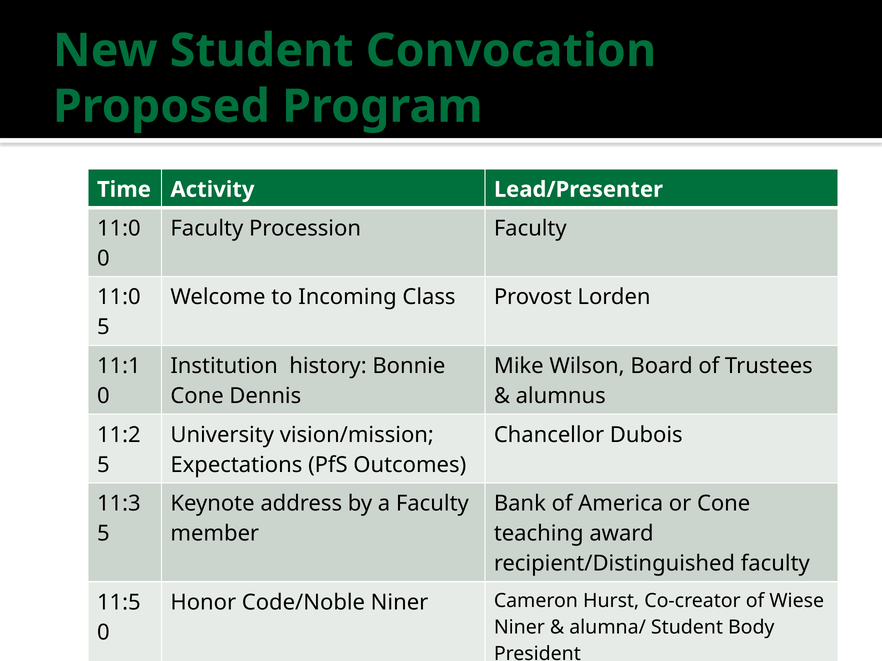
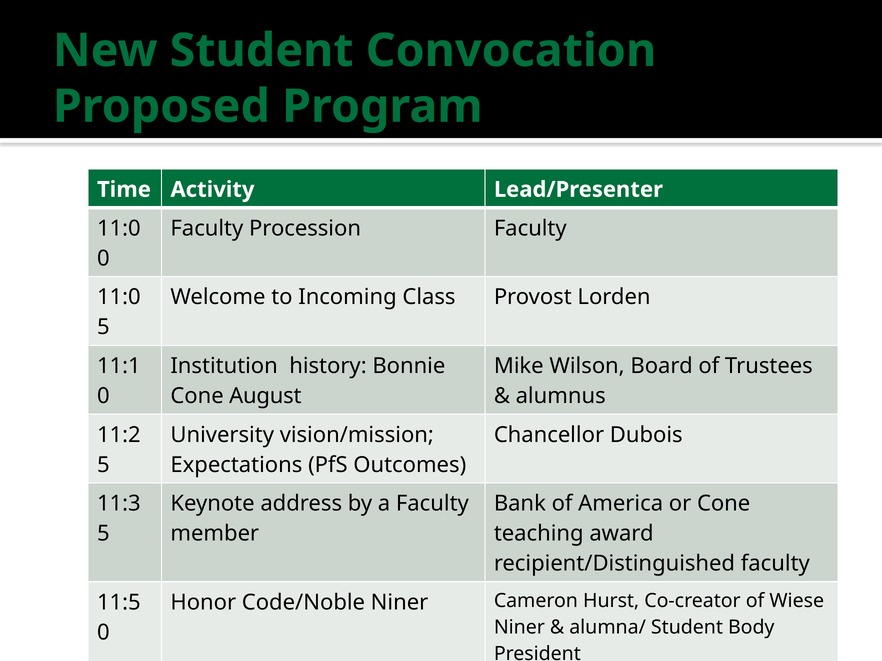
Dennis: Dennis -> August
